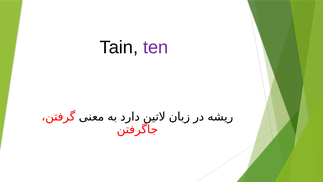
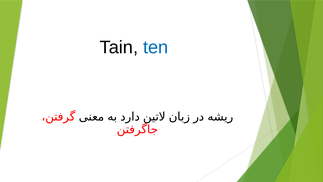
ten colour: purple -> blue
